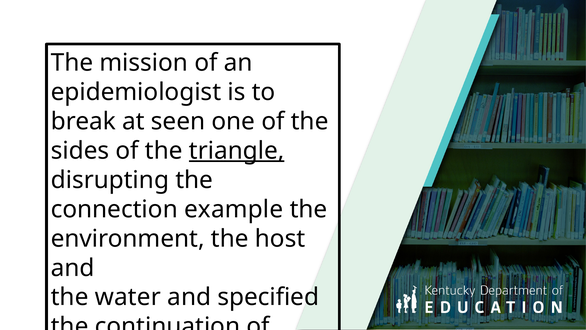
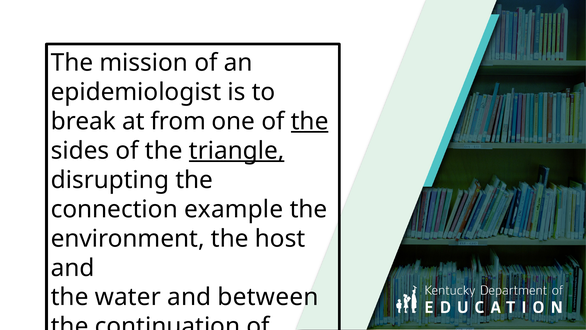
seen: seen -> from
the at (310, 121) underline: none -> present
specified: specified -> between
